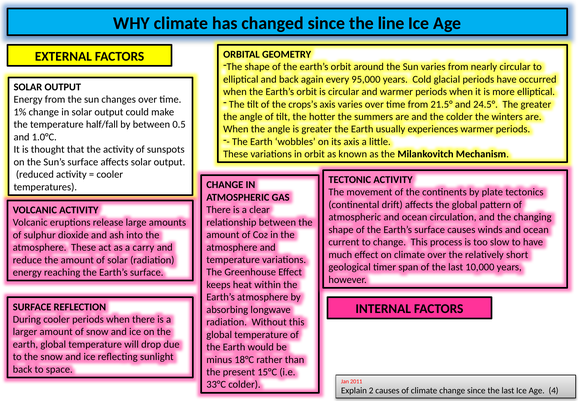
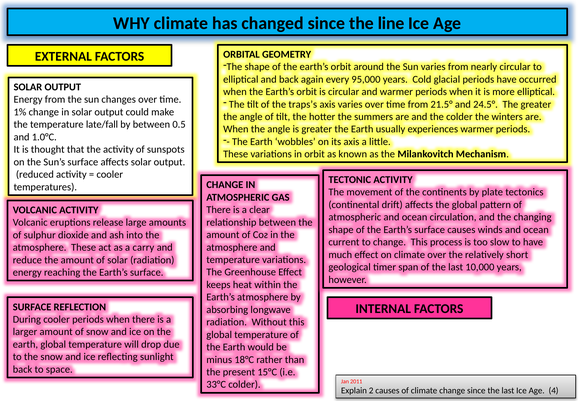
crops’s: crops’s -> traps’s
half/fall: half/fall -> late/fall
